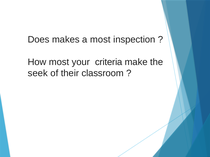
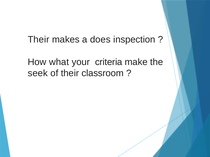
Does at (39, 40): Does -> Their
a most: most -> does
How most: most -> what
